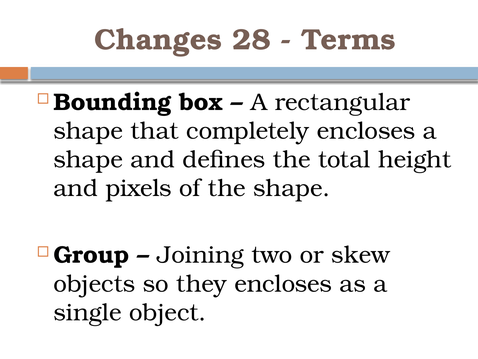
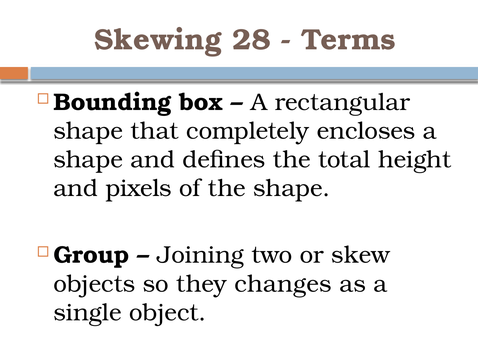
Changes: Changes -> Skewing
they encloses: encloses -> changes
